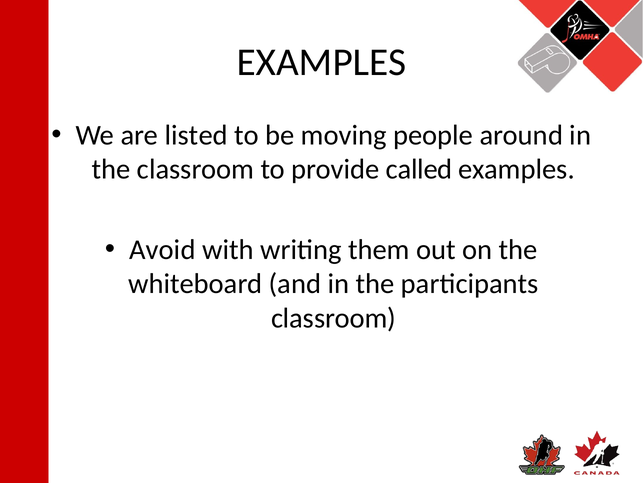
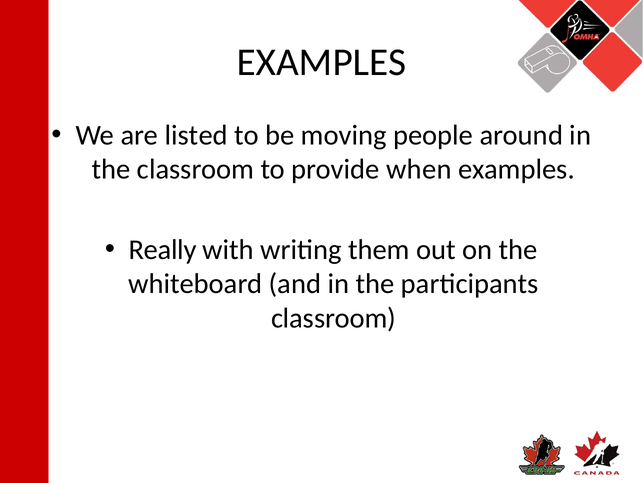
called: called -> when
Avoid: Avoid -> Really
